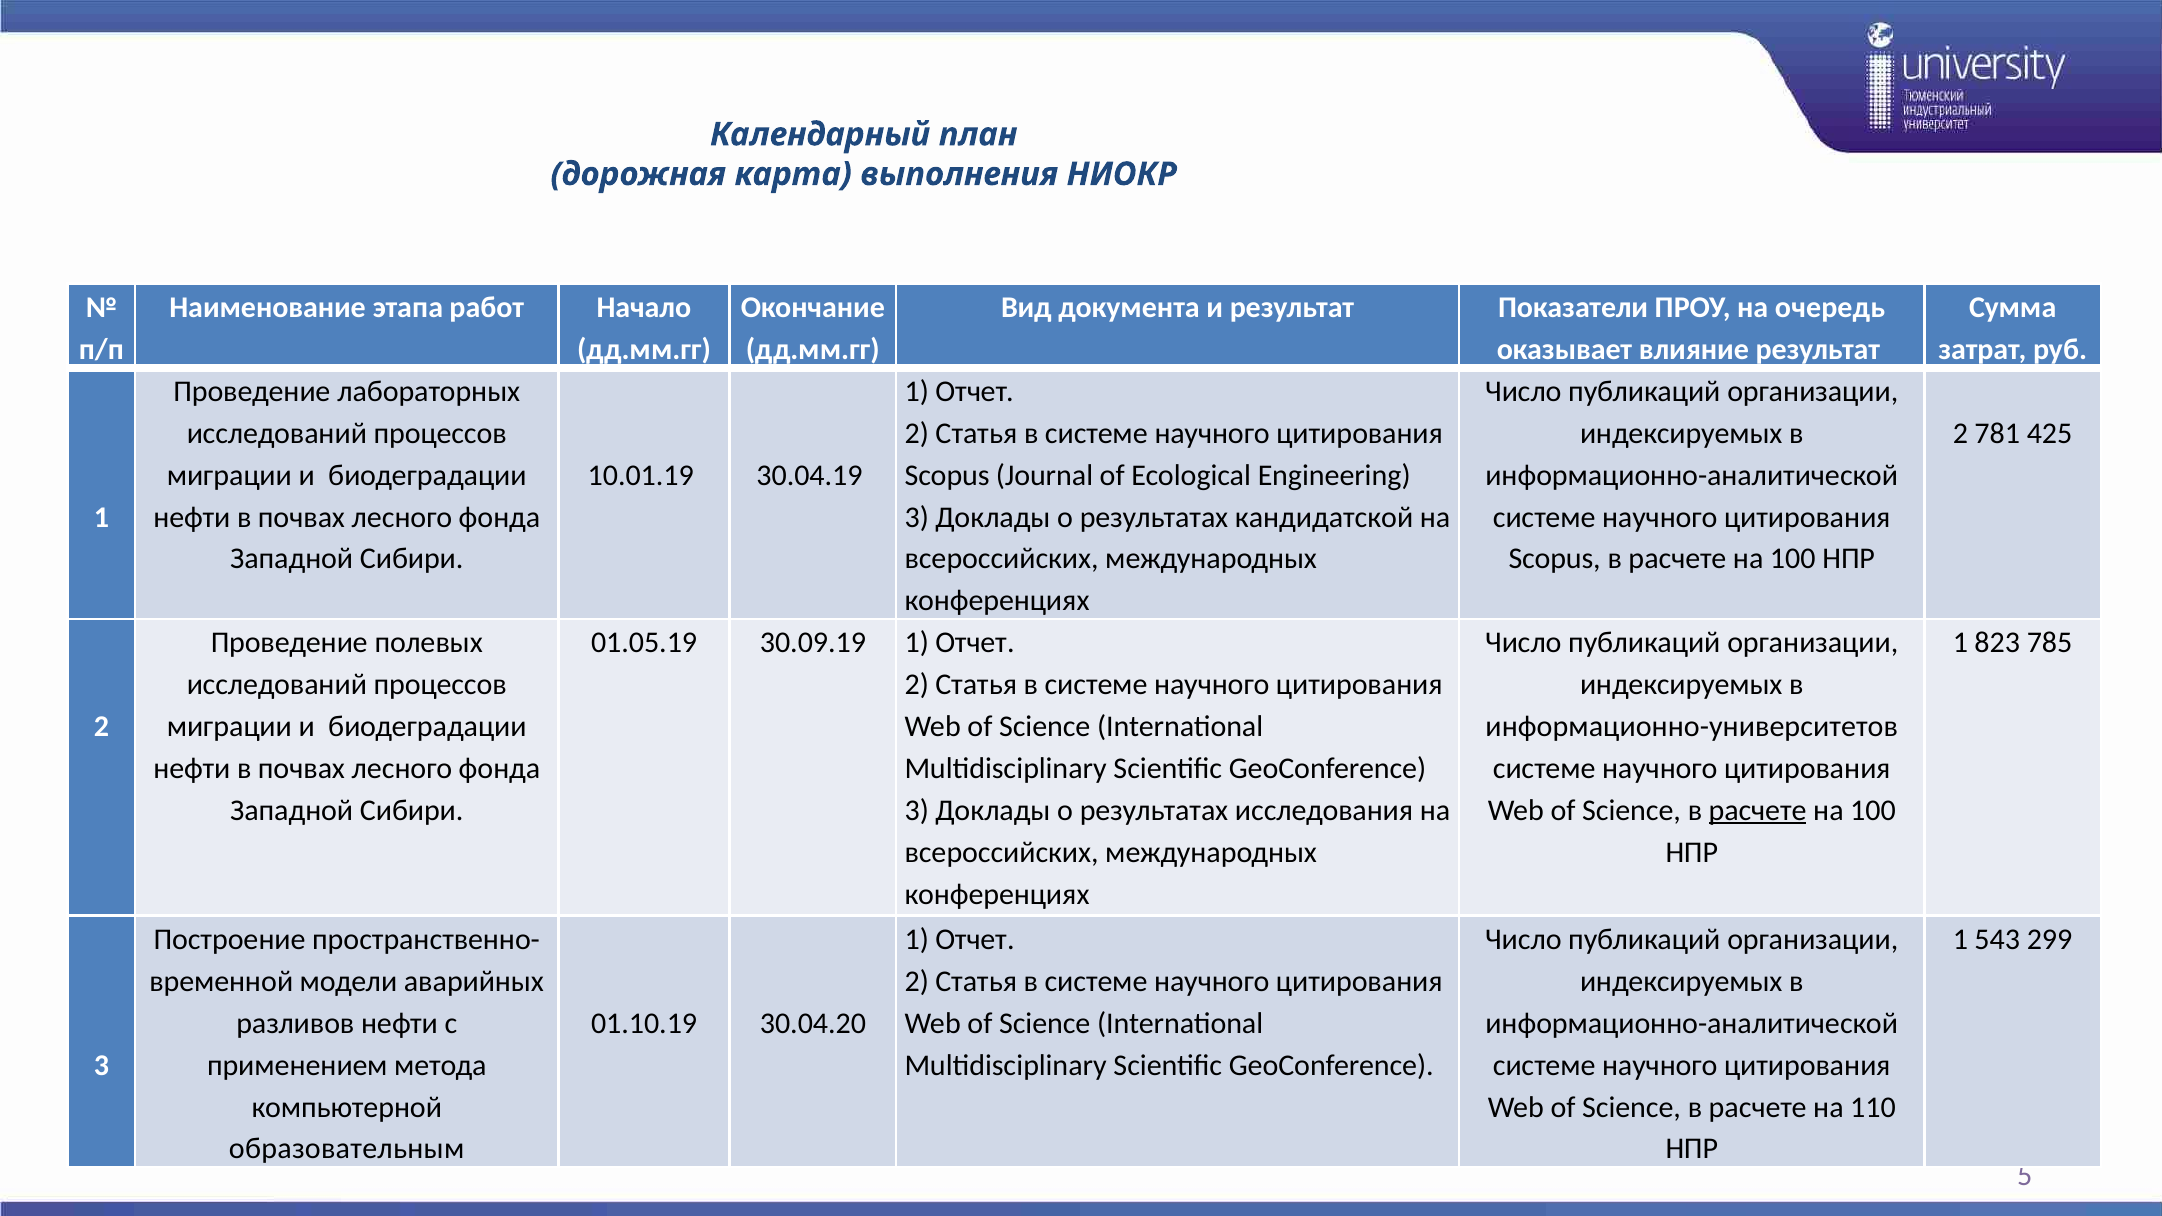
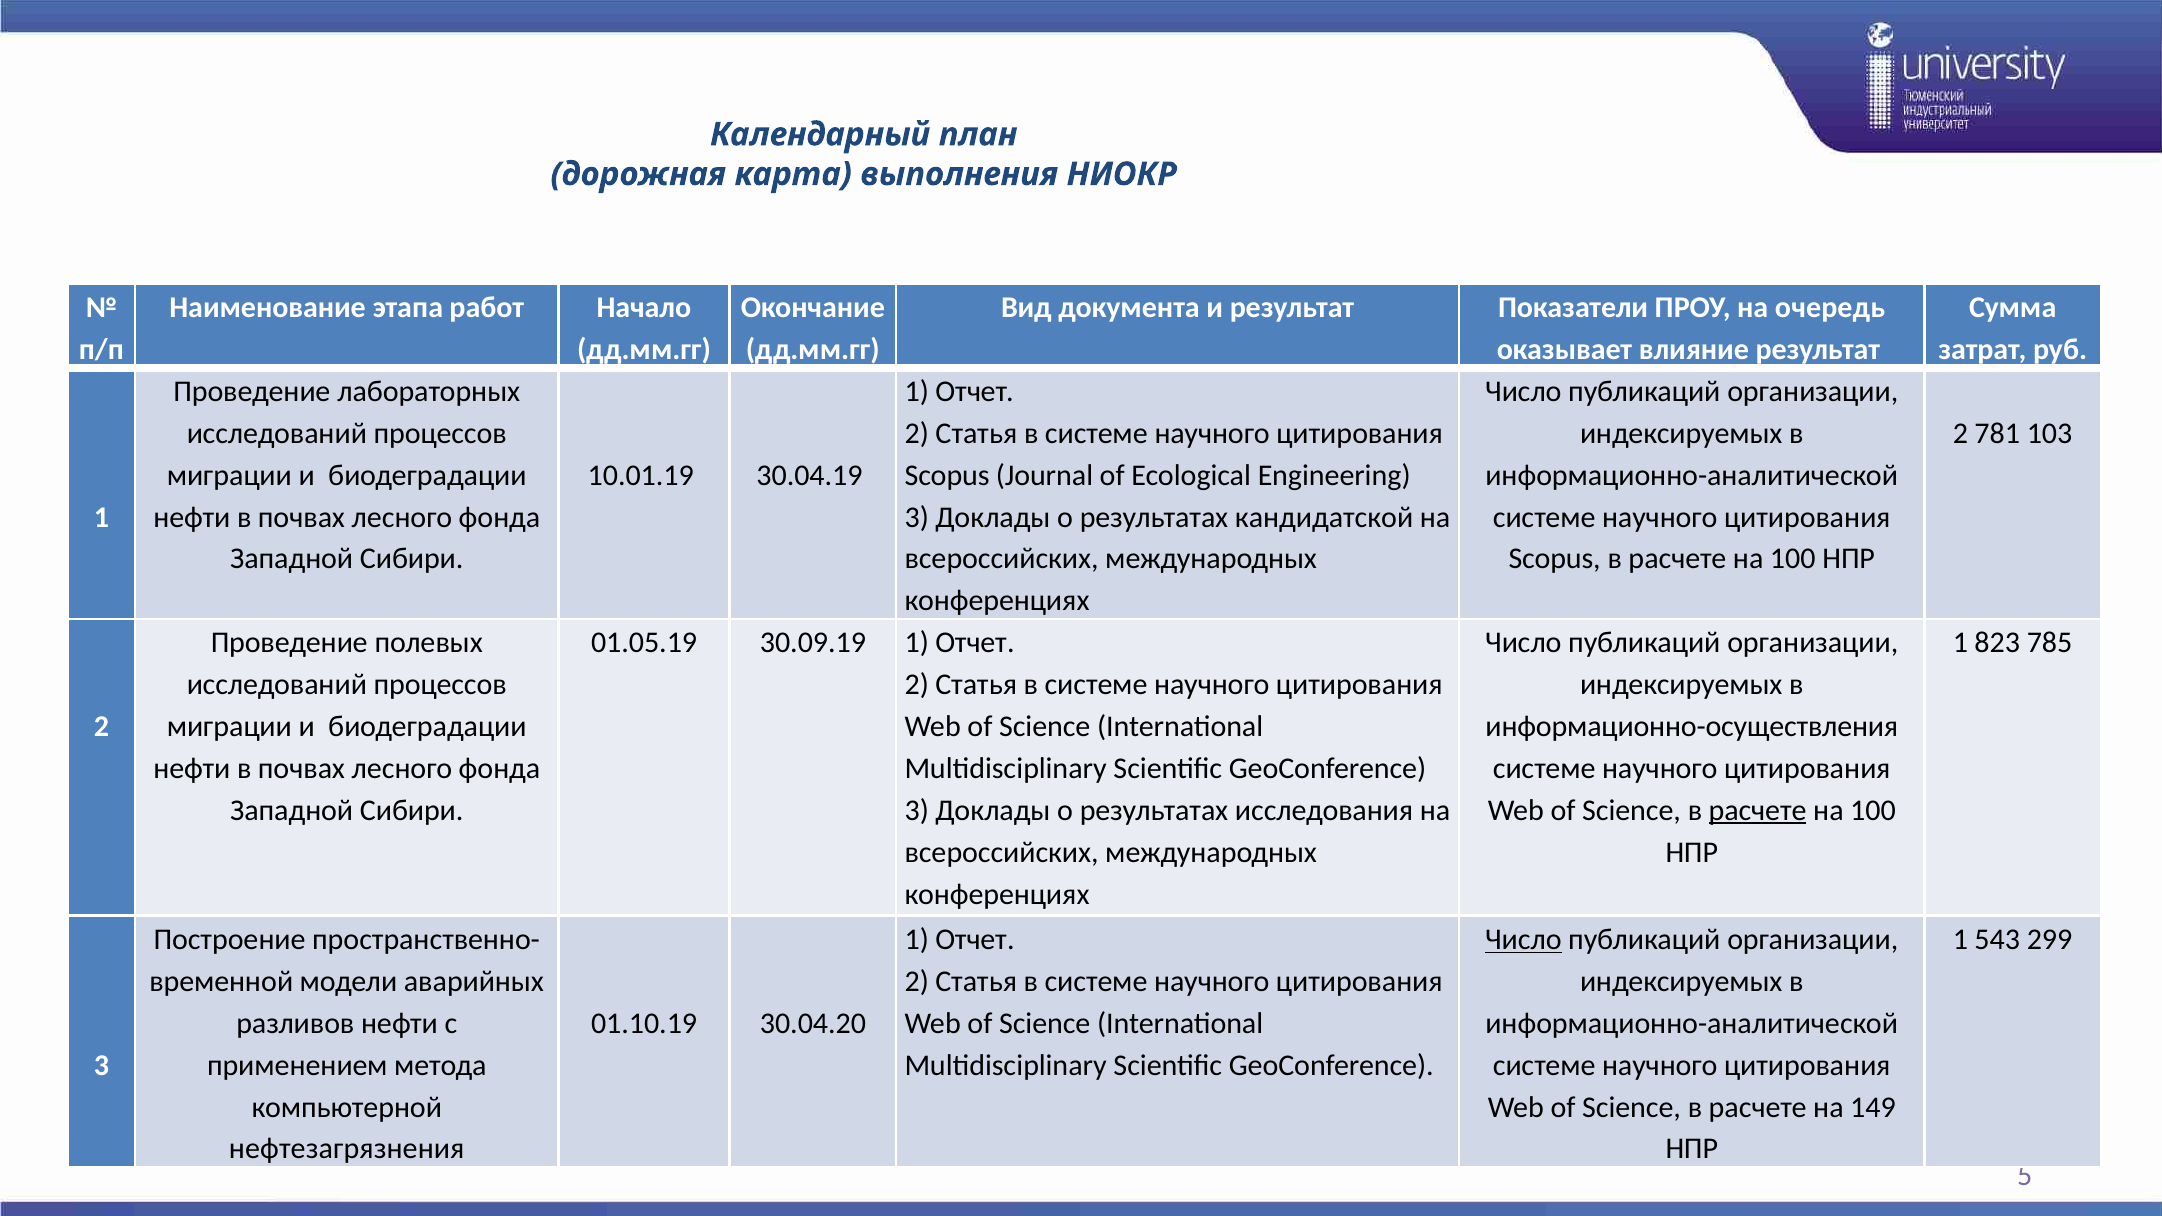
425: 425 -> 103
информационно-университетов: информационно-университетов -> информационно-осуществления
Число at (1523, 940) underline: none -> present
110: 110 -> 149
образовательным: образовательным -> нефтезагрязнения
